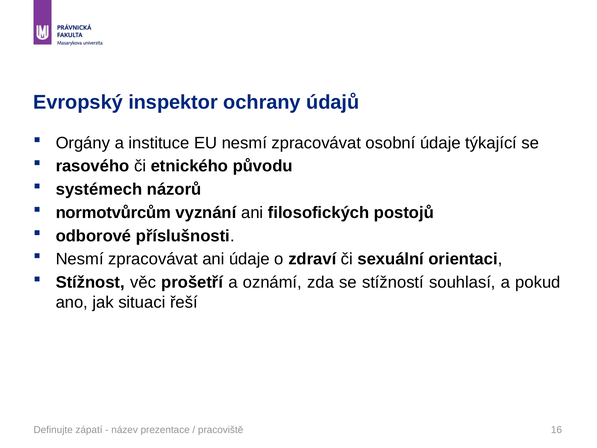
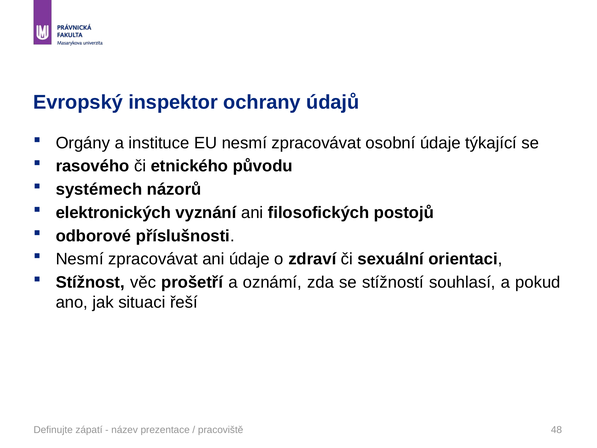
normotvůrcům: normotvůrcům -> elektronických
16: 16 -> 48
